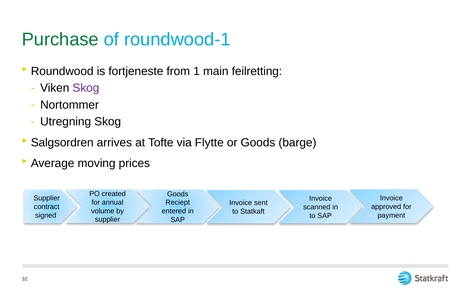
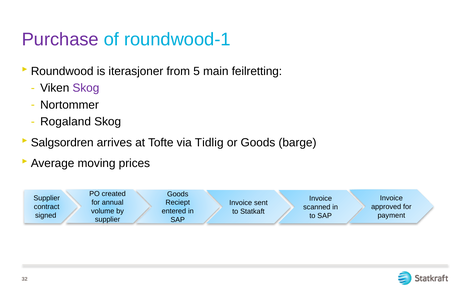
Purchase colour: green -> purple
fortjeneste: fortjeneste -> iterasjoner
1: 1 -> 5
Utregning: Utregning -> Rogaland
Flytte: Flytte -> Tidlig
